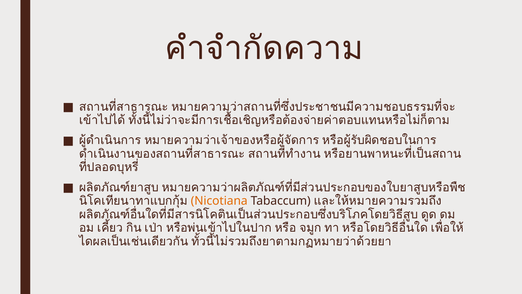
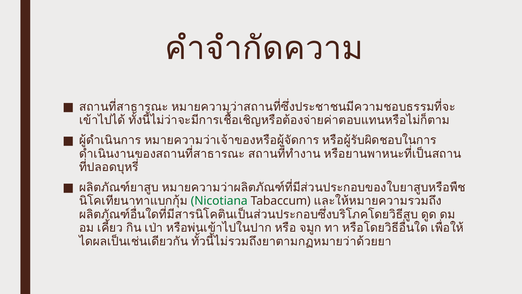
Nicotiana colour: orange -> green
